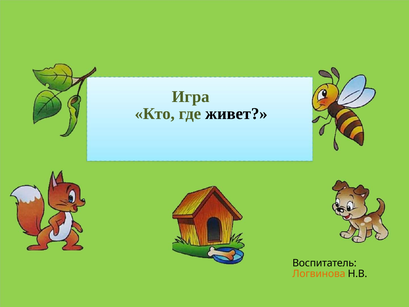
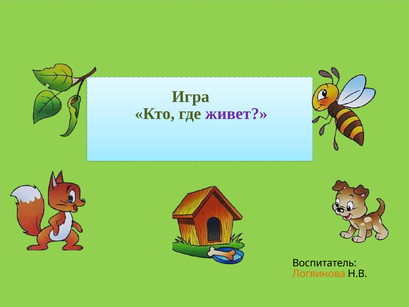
живет colour: black -> purple
